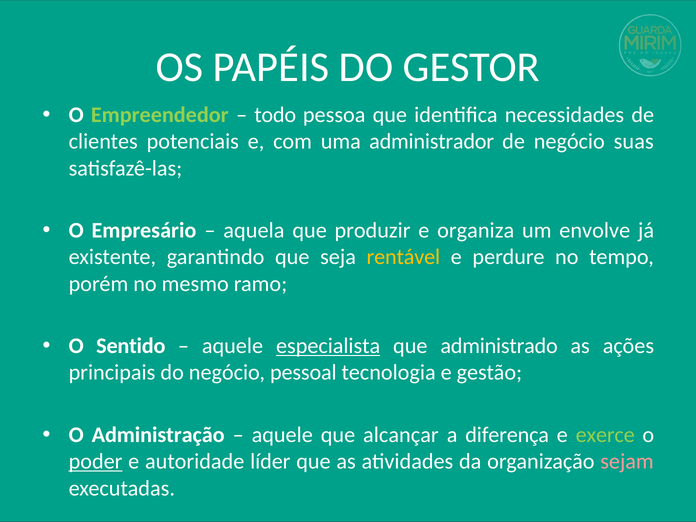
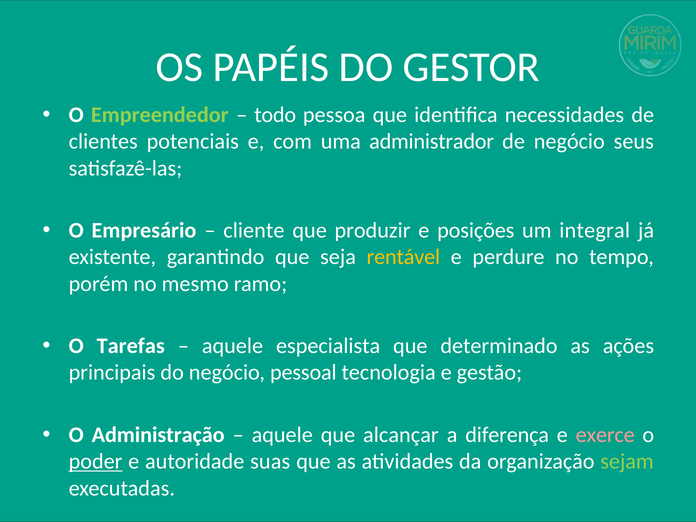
suas: suas -> seus
aquela: aquela -> cliente
organiza: organiza -> posições
envolve: envolve -> integral
Sentido: Sentido -> Tarefas
especialista underline: present -> none
administrado: administrado -> determinado
exerce colour: light green -> pink
líder: líder -> suas
sejam colour: pink -> light green
